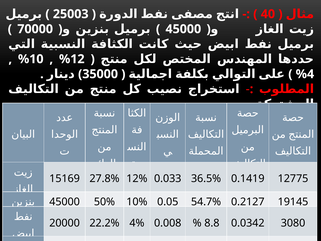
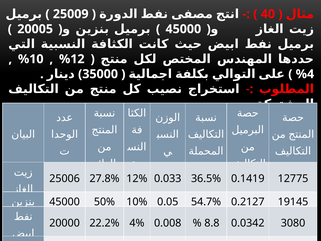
25003: 25003 -> 25009
70000: 70000 -> 20005
15169: 15169 -> 25006
